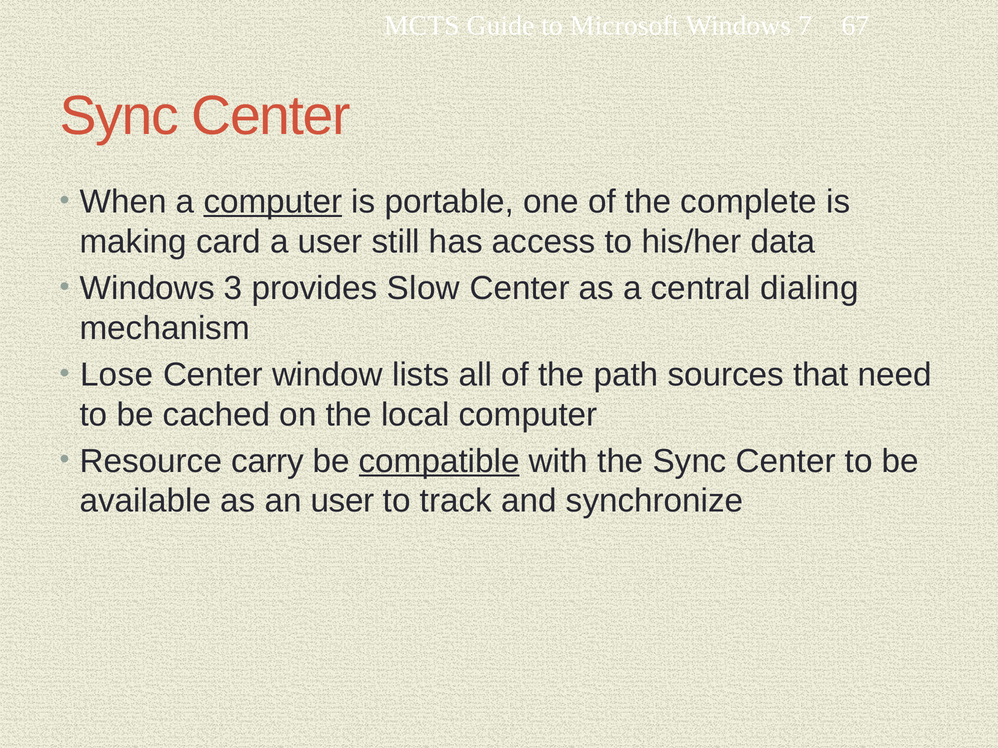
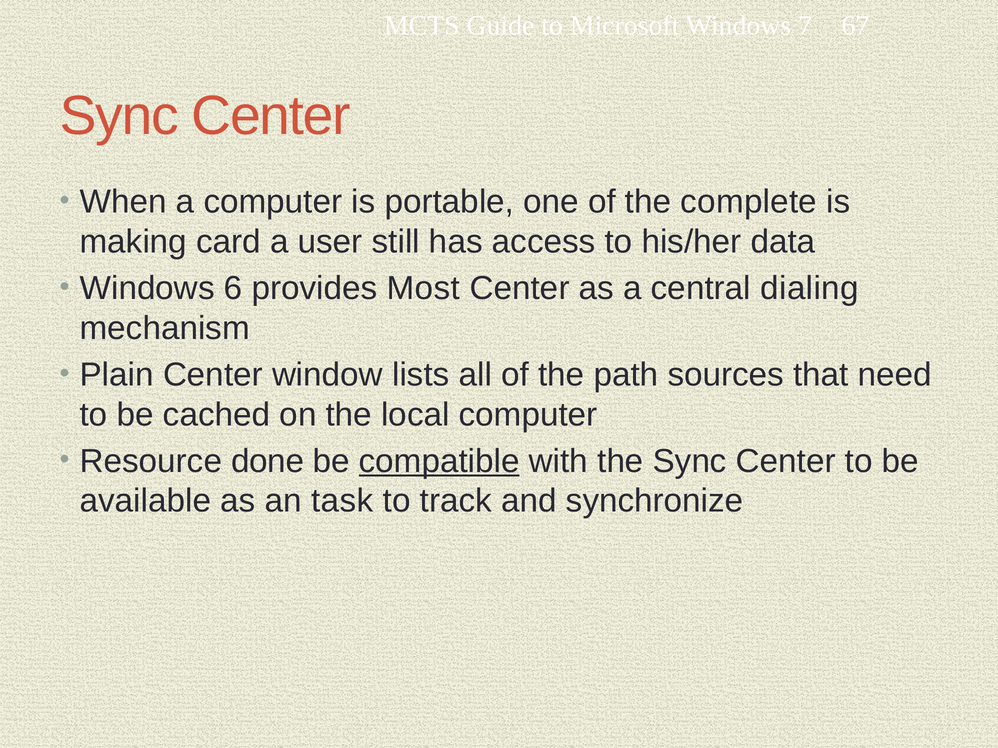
computer at (273, 202) underline: present -> none
3: 3 -> 6
Slow: Slow -> Most
Lose: Lose -> Plain
carry: carry -> done
an user: user -> task
